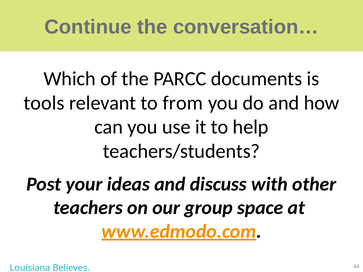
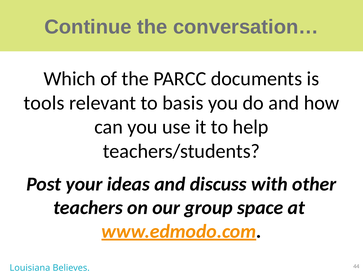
from: from -> basis
